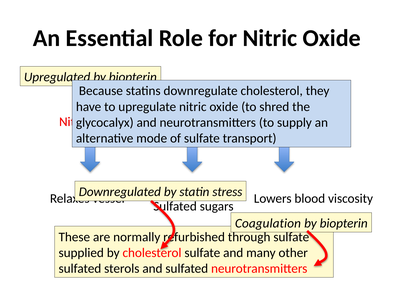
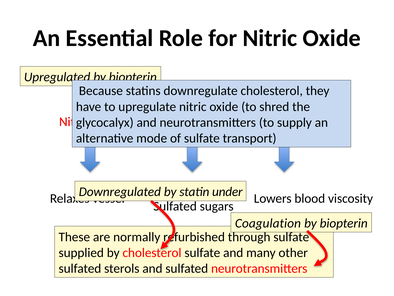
stress: stress -> under
